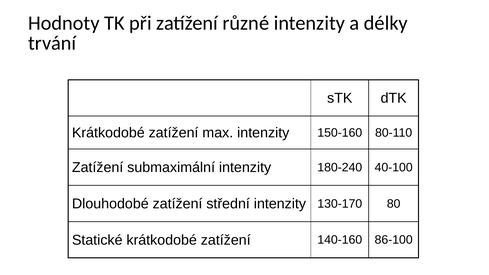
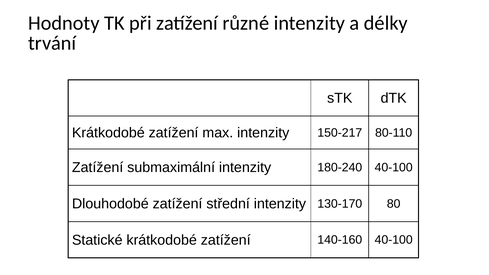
150-160: 150-160 -> 150-217
140-160 86-100: 86-100 -> 40-100
